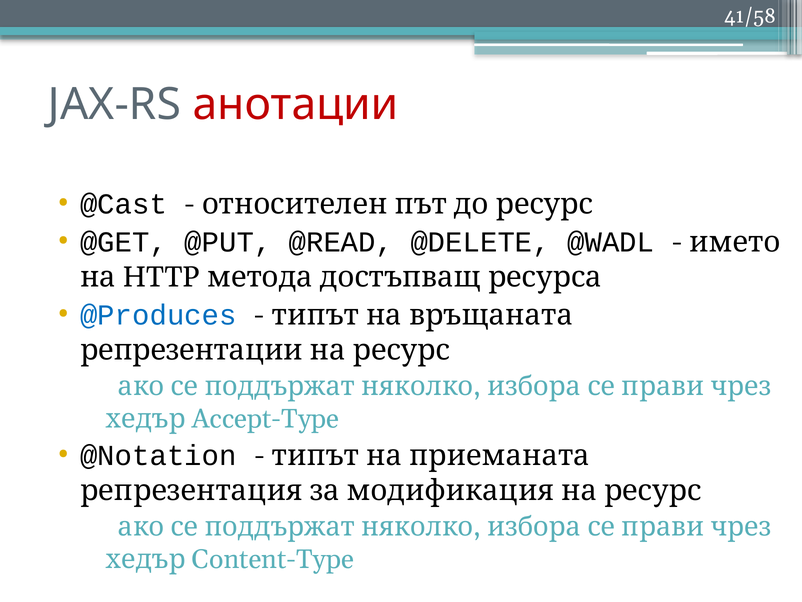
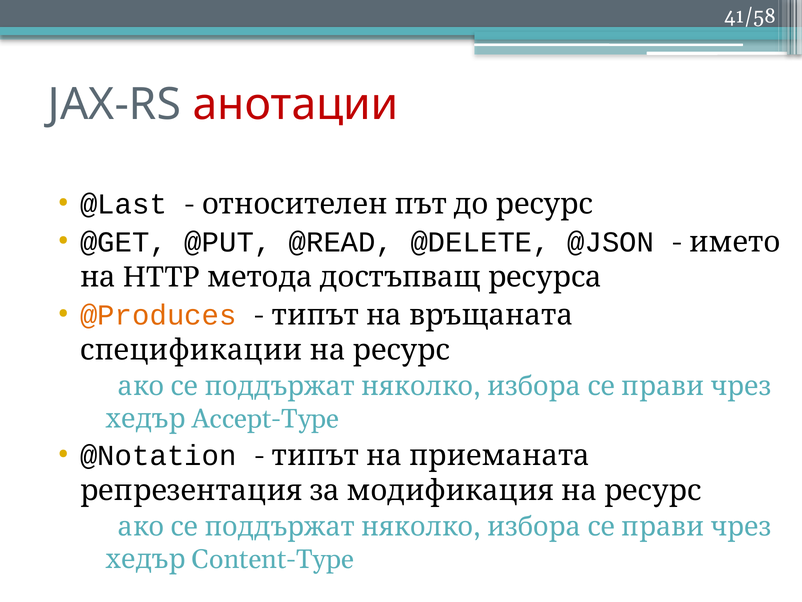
@Cast: @Cast -> @Last
@WADL: @WADL -> @JSON
@Produces colour: blue -> orange
репрезентации: репрезентации -> спецификации
